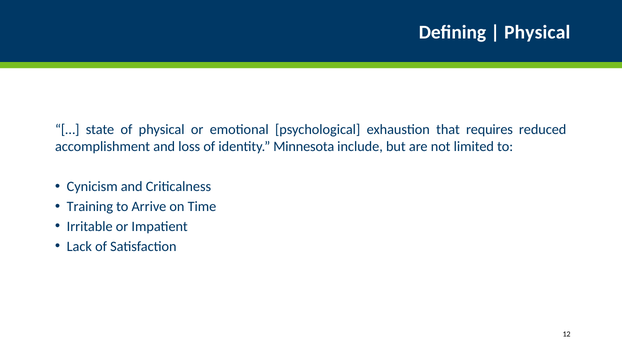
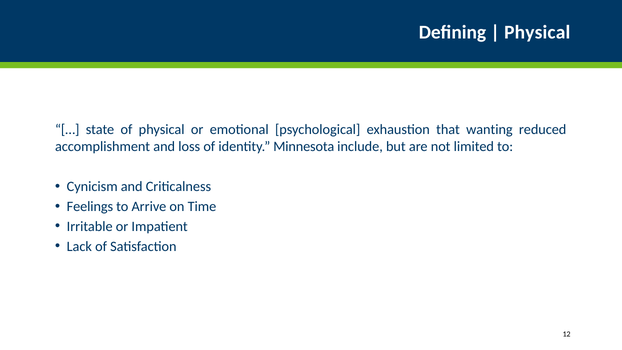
requires: requires -> wanting
Training: Training -> Feelings
